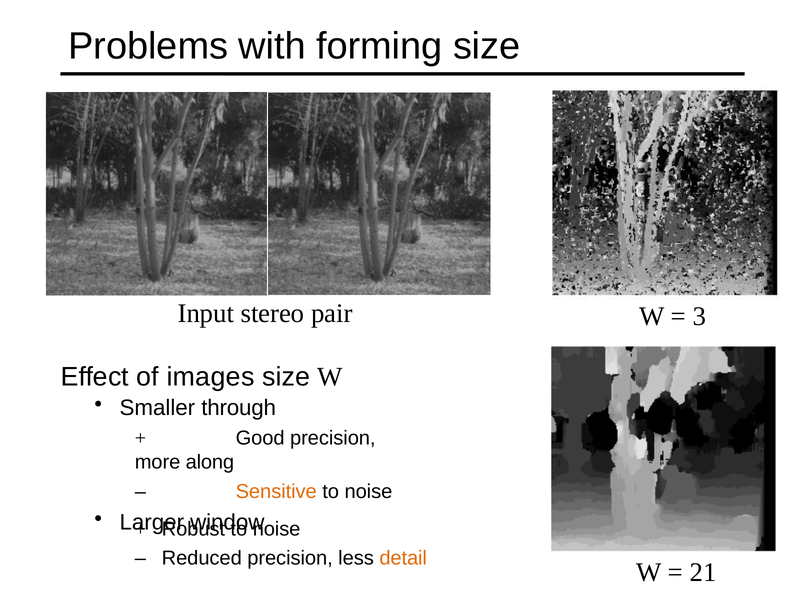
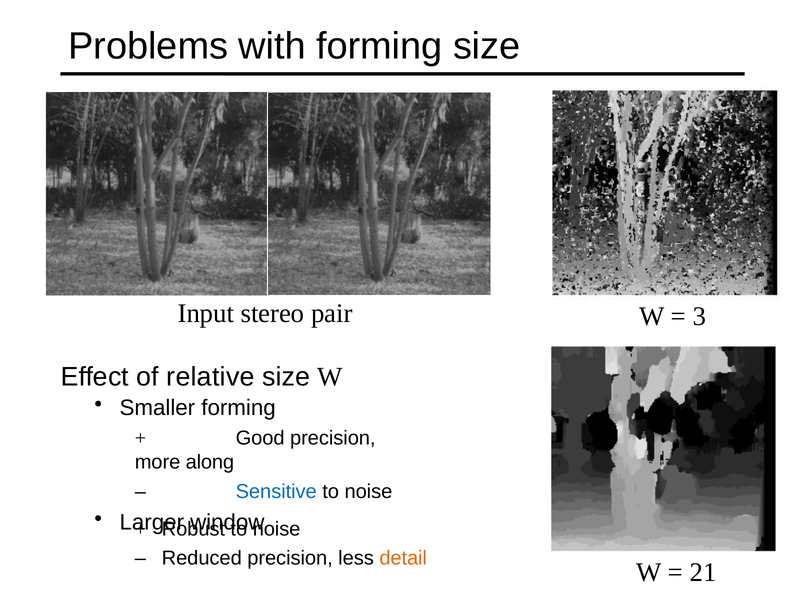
images: images -> relative
Smaller through: through -> forming
Sensitive colour: orange -> blue
